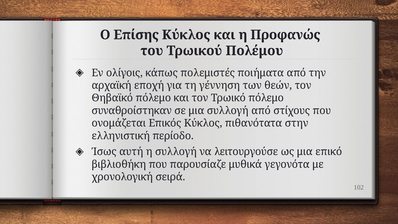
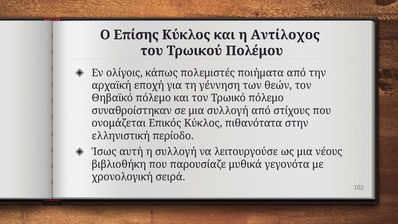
Προφανώς: Προφανώς -> Αντίλοχος
επικό: επικό -> νέους
